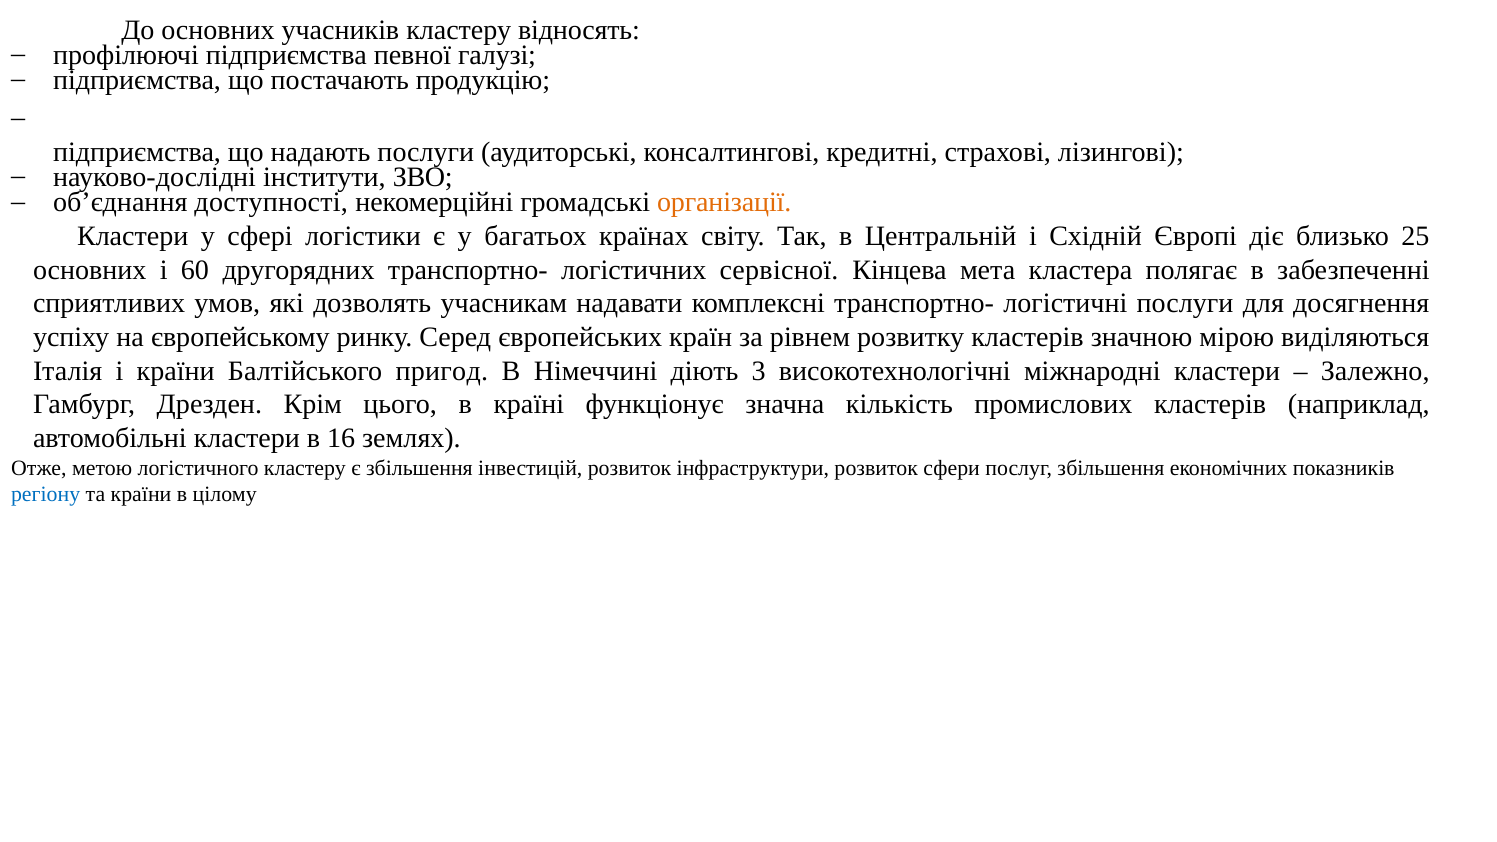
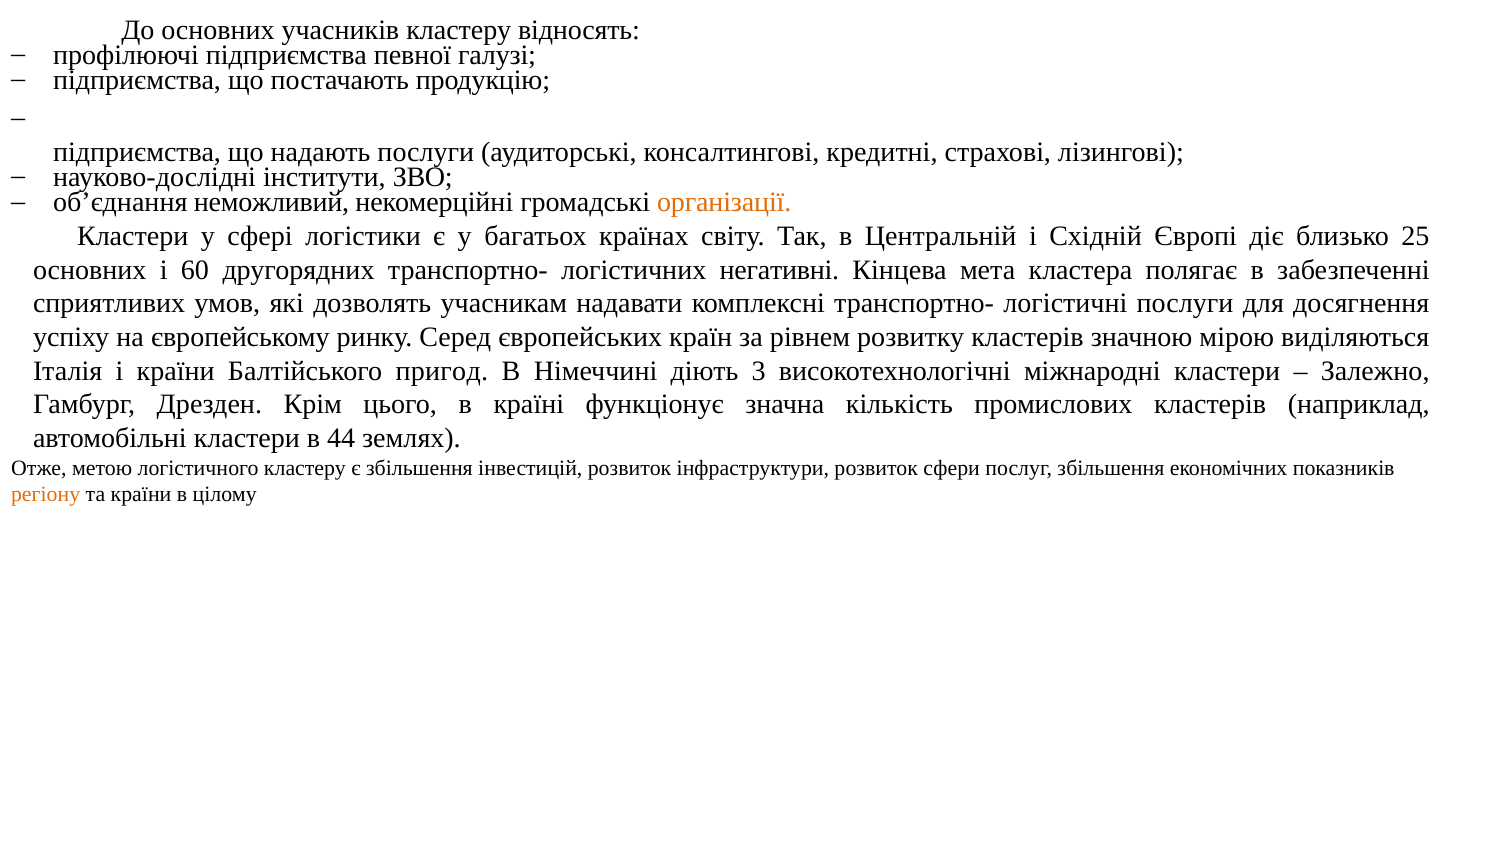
доступності: доступності -> неможливий
сервісної: сервісної -> негативні
16: 16 -> 44
регіону colour: blue -> orange
